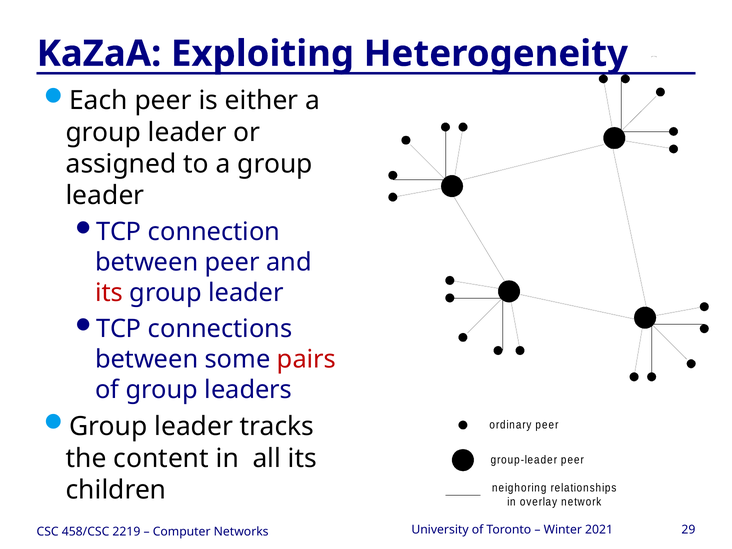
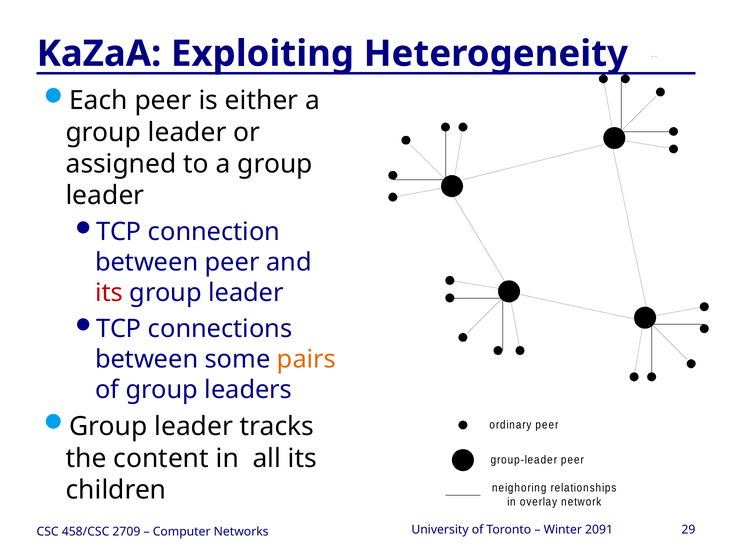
pairs colour: red -> orange
2021: 2021 -> 2091
2219: 2219 -> 2709
